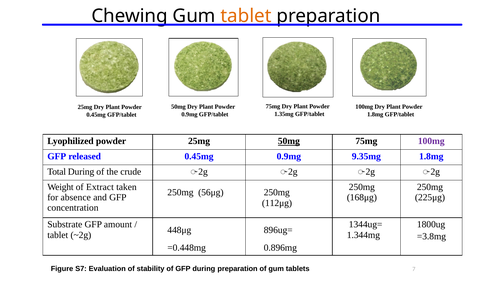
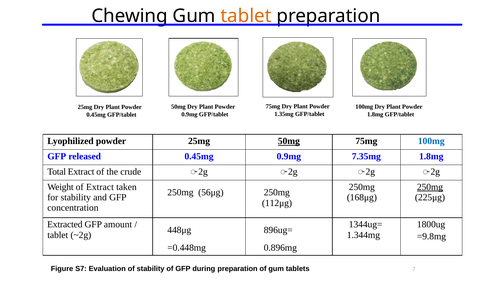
100mg at (431, 141) colour: purple -> blue
9.35mg: 9.35mg -> 7.35mg
Total During: During -> Extract
250mg at (430, 187) underline: none -> present
for absence: absence -> stability
Substrate: Substrate -> Extracted
=3.8mg: =3.8mg -> =9.8mg
